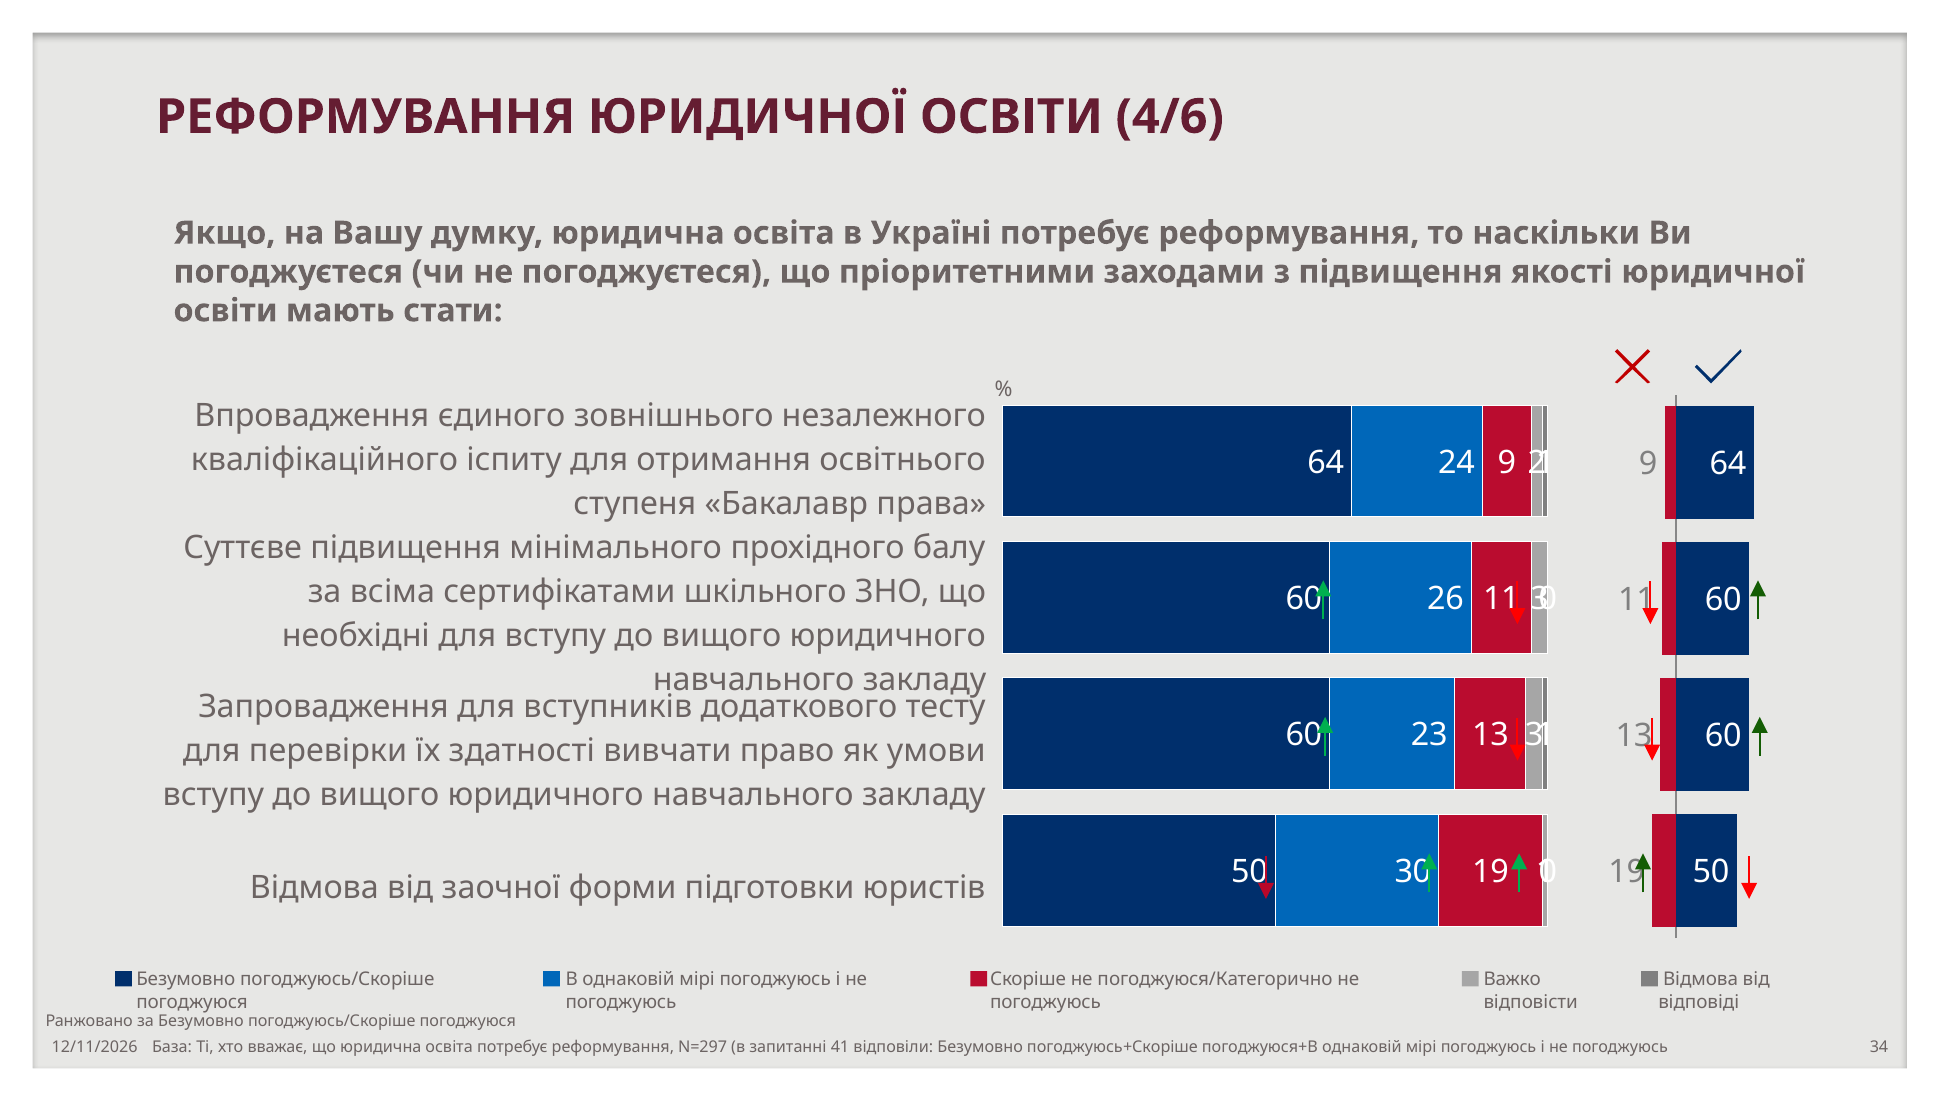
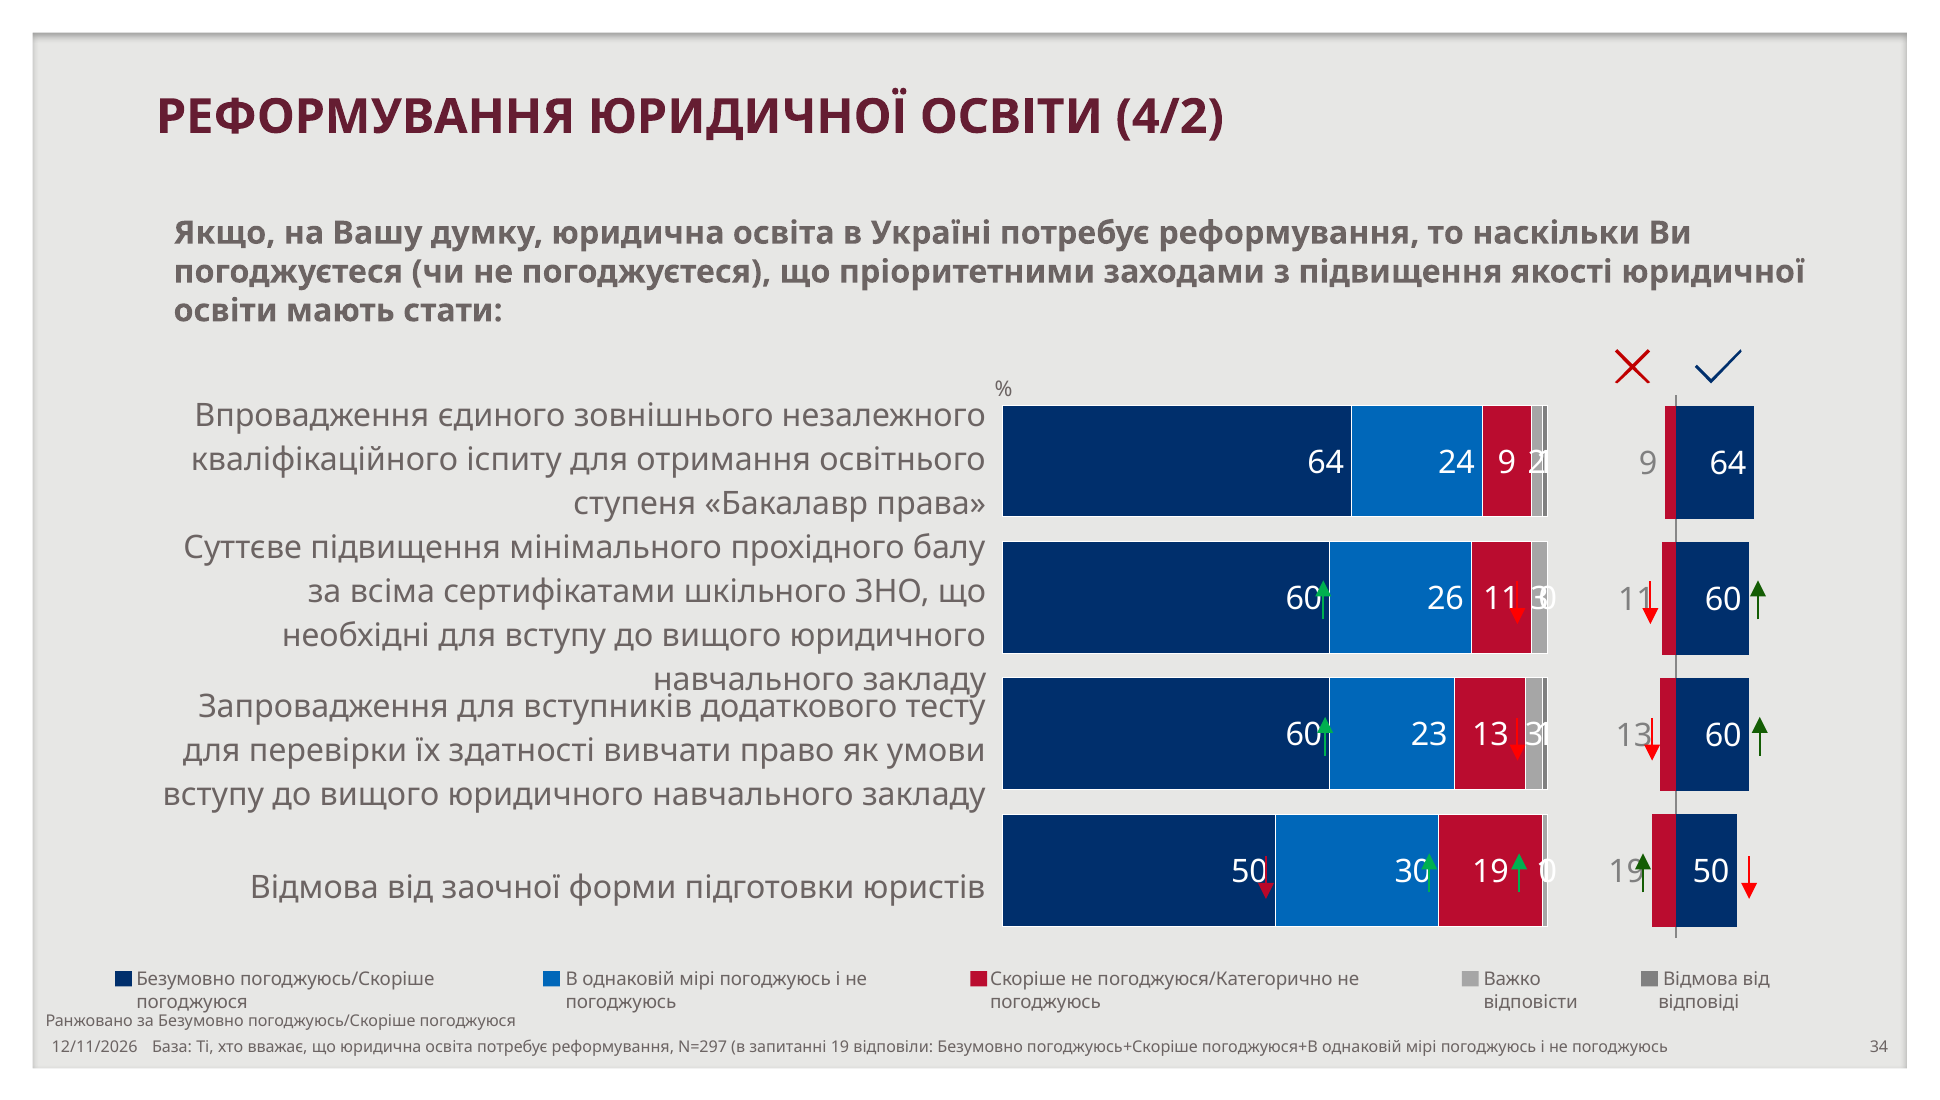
4/6: 4/6 -> 4/2
запитанні 41: 41 -> 19
